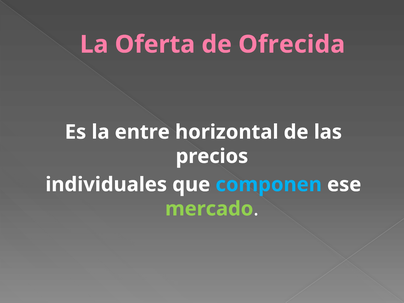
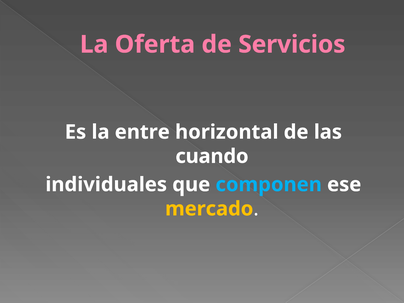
Ofrecida: Ofrecida -> Servicios
precios: precios -> cuando
mercado colour: light green -> yellow
